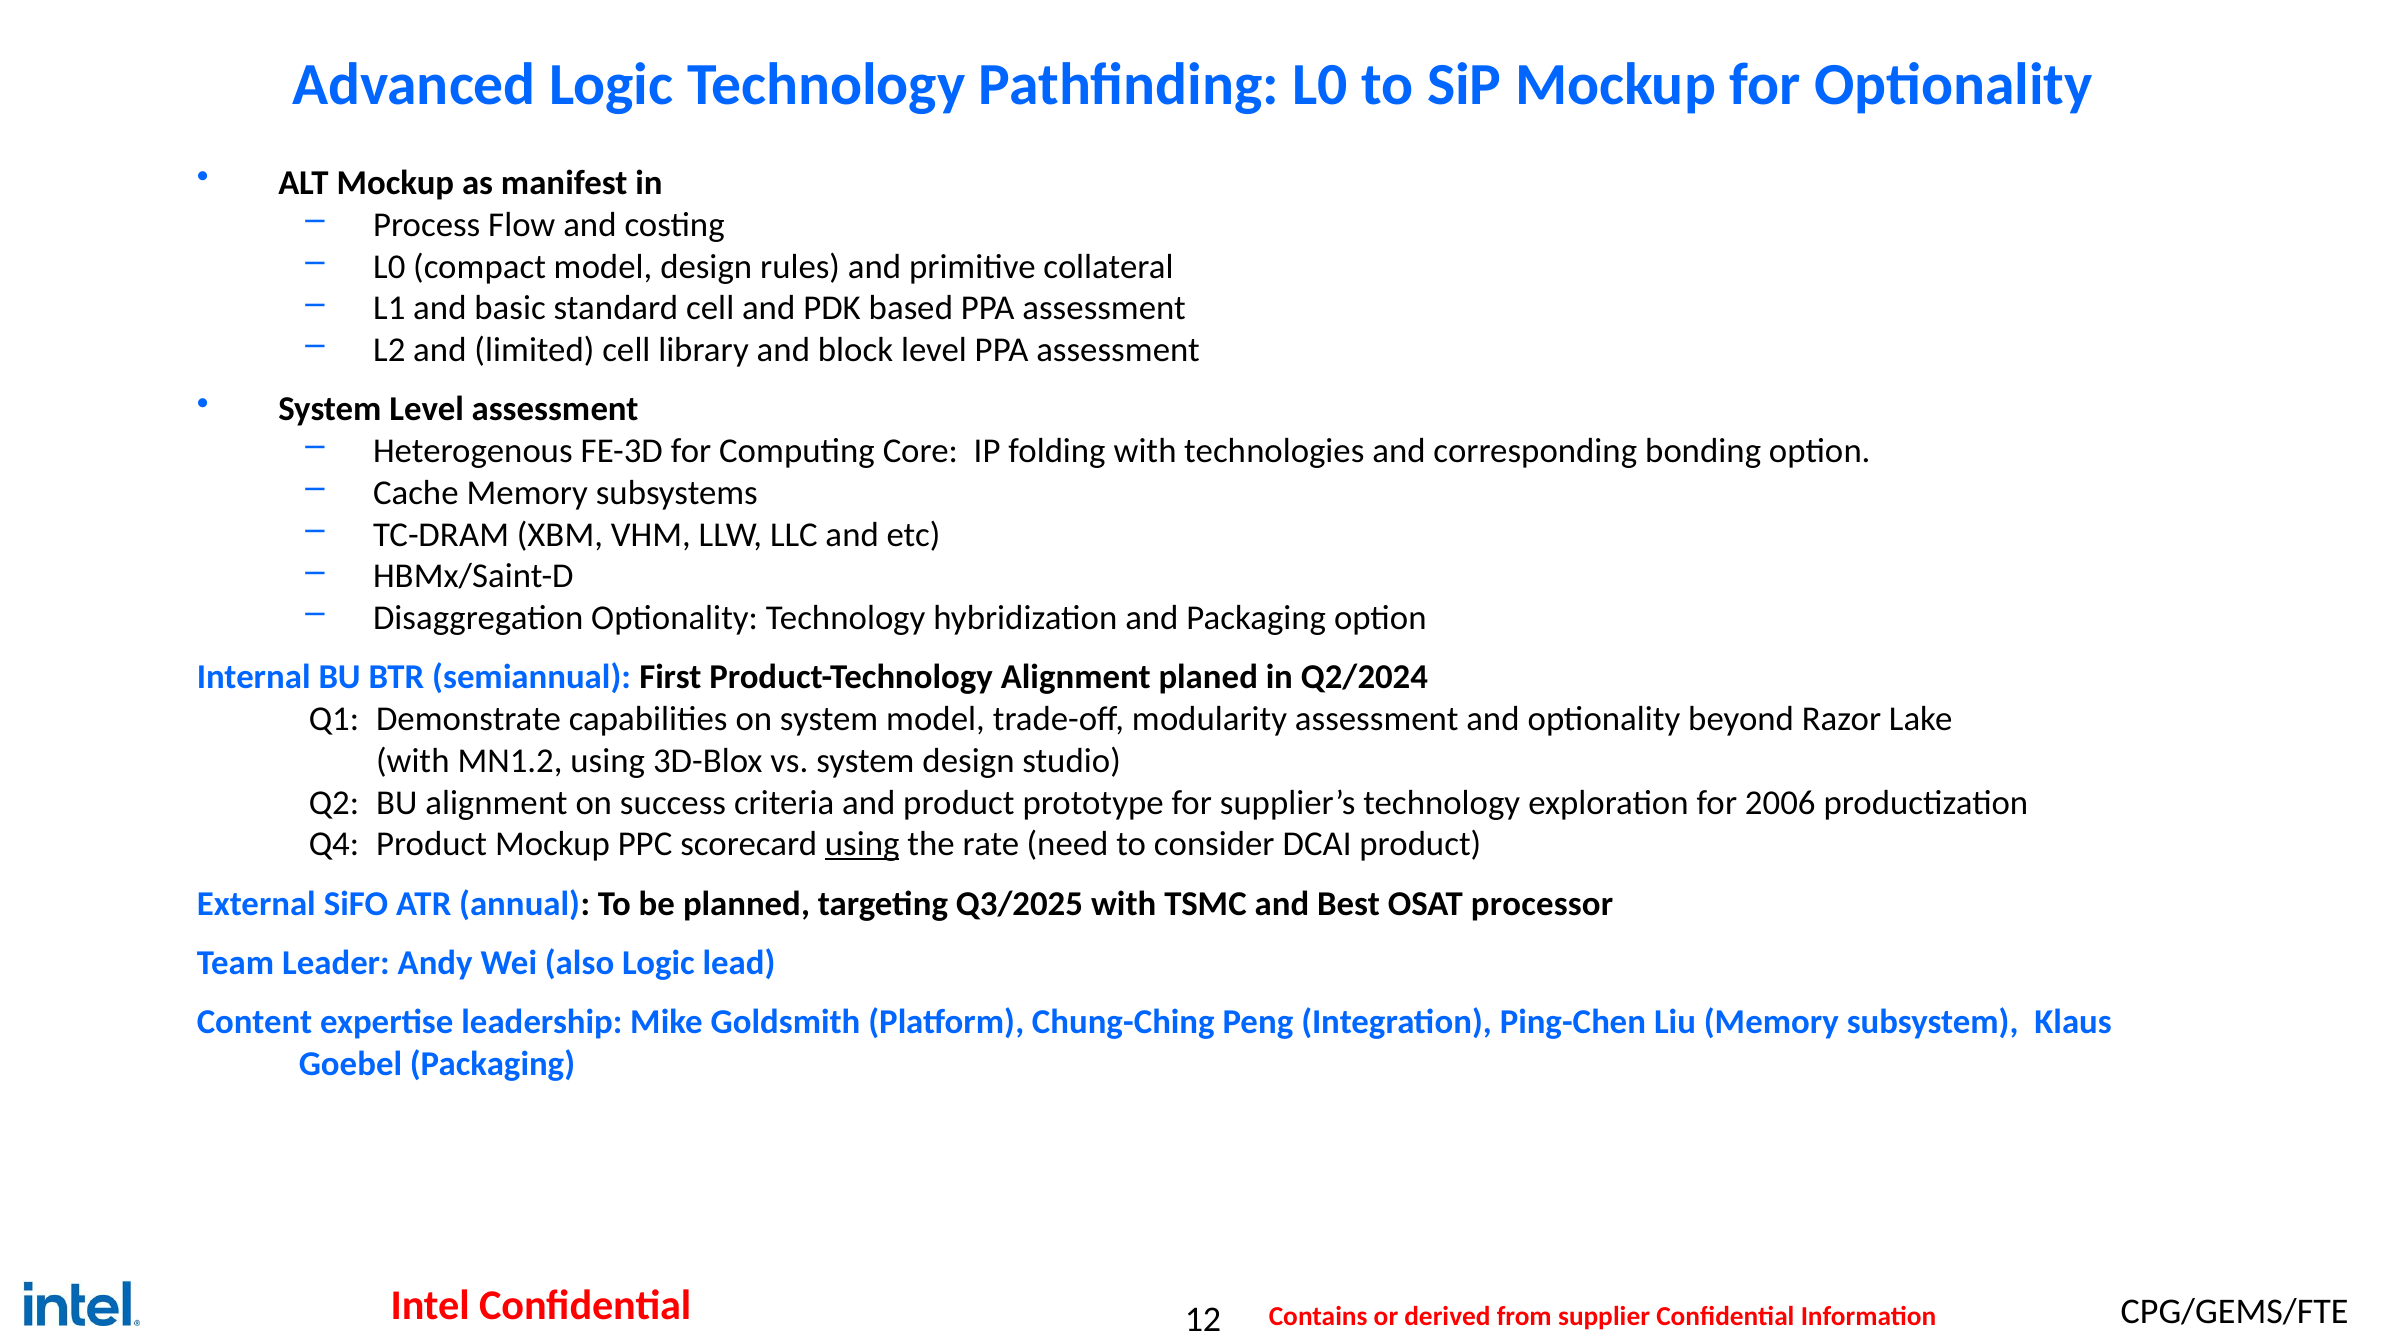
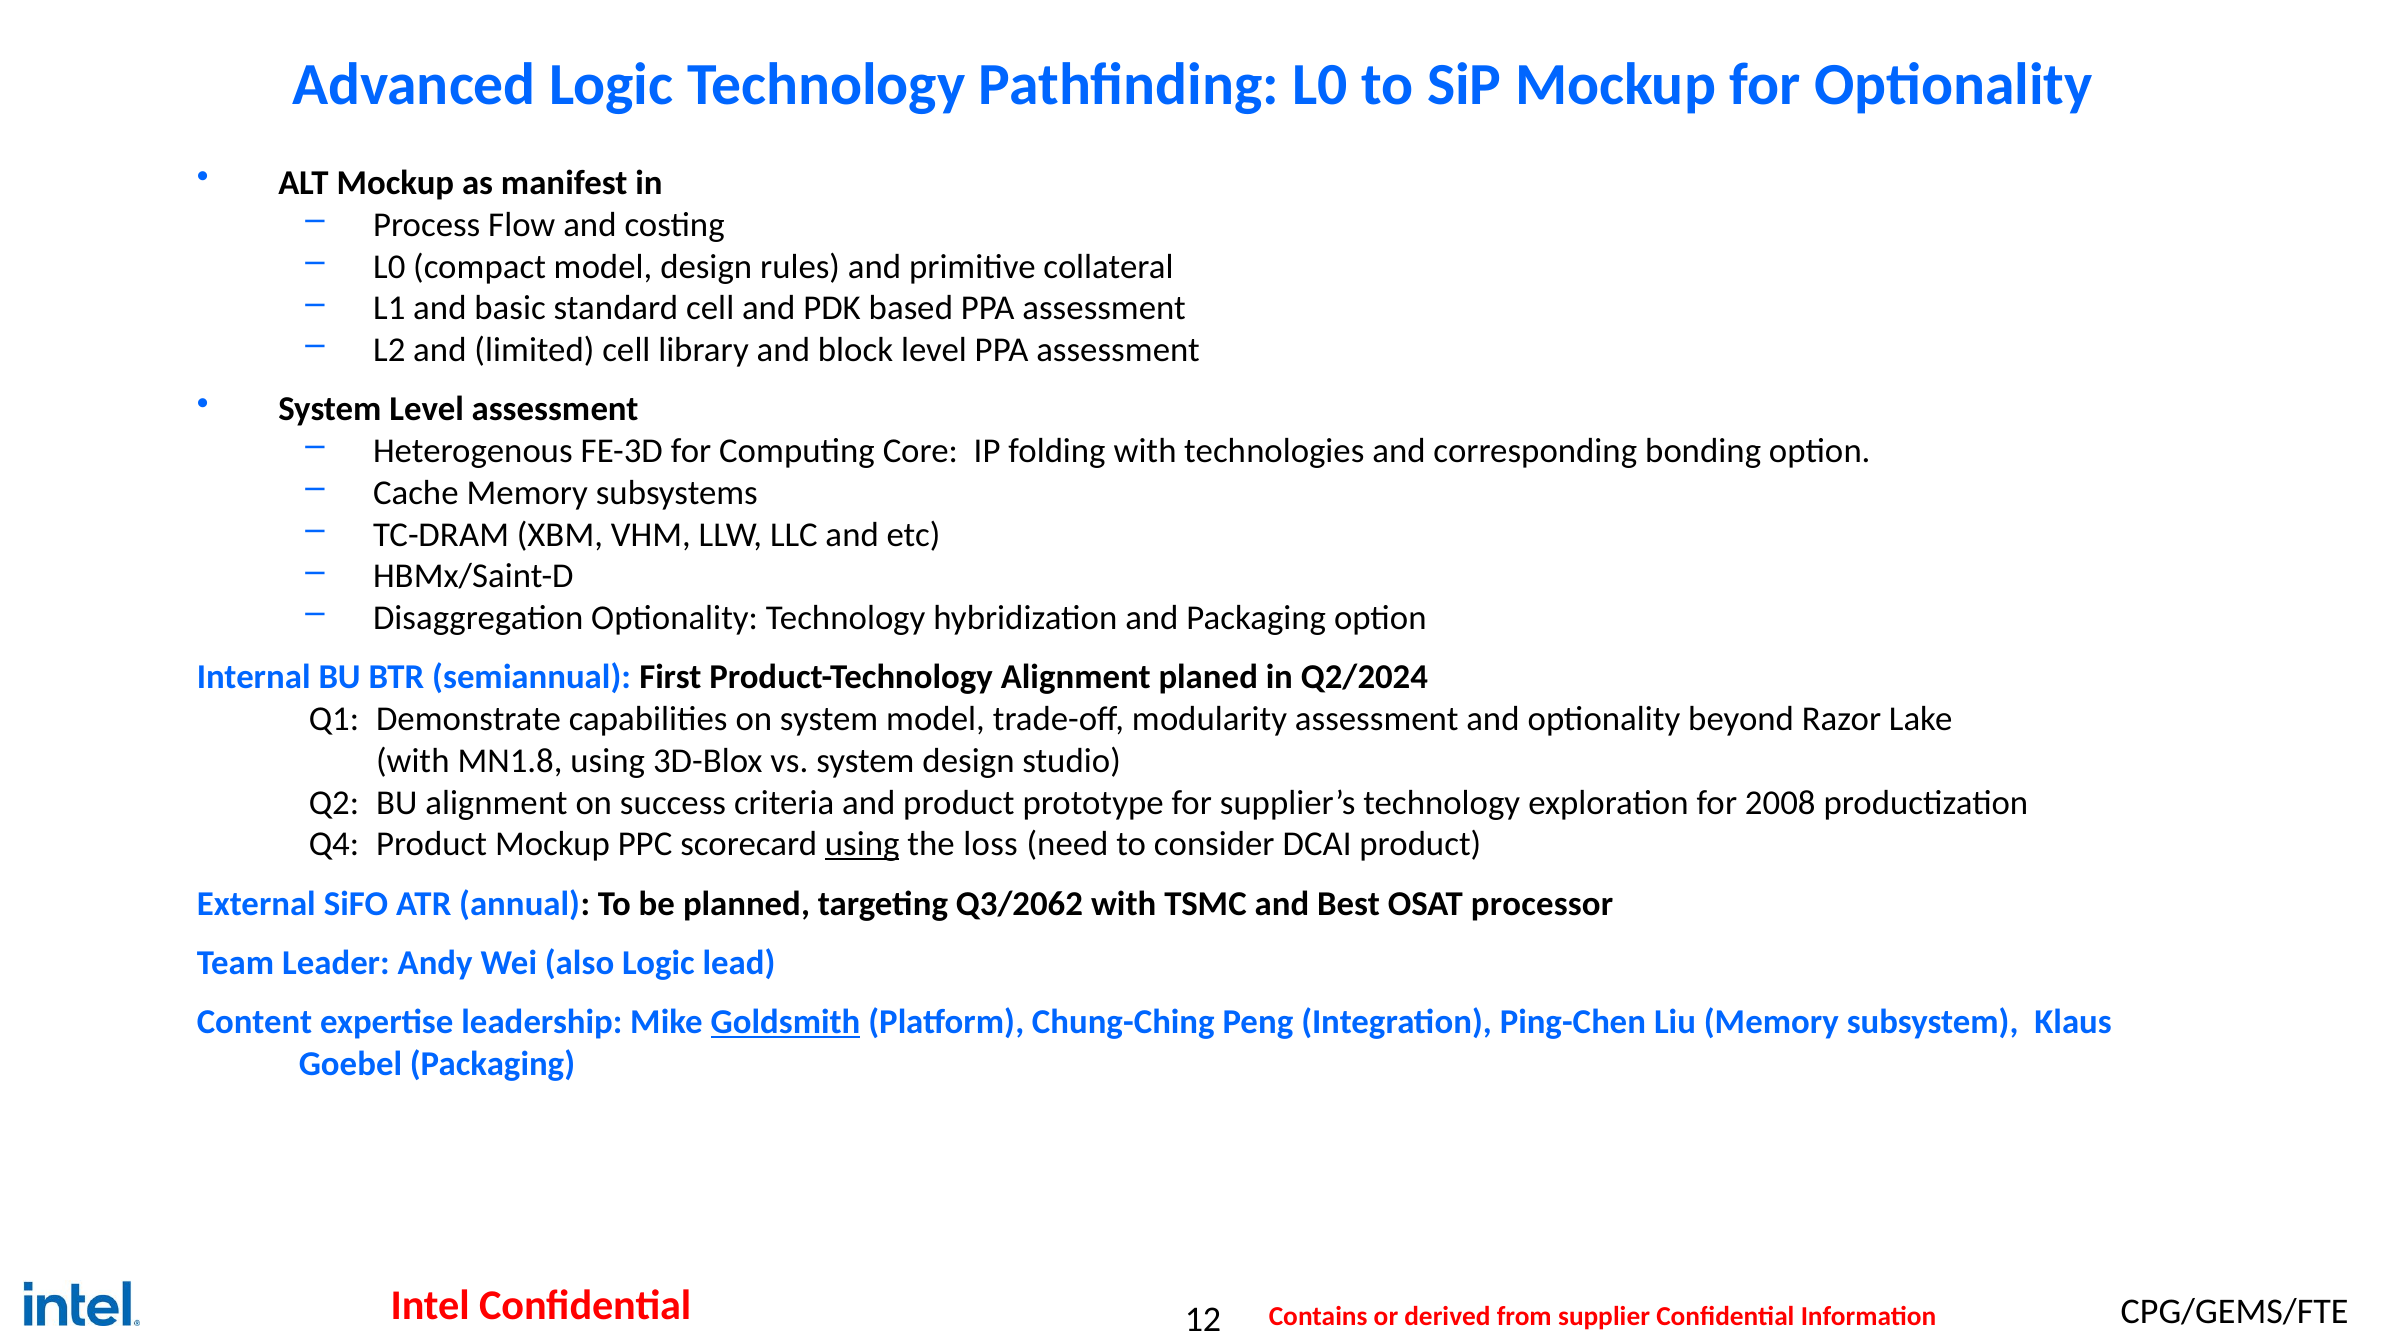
MN1.2: MN1.2 -> MN1.8
2006: 2006 -> 2008
rate: rate -> loss
Q3/2025: Q3/2025 -> Q3/2062
Goldsmith underline: none -> present
